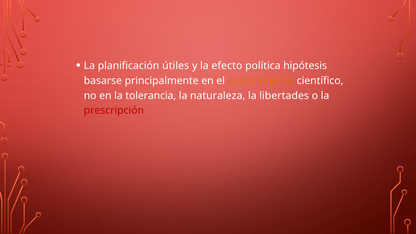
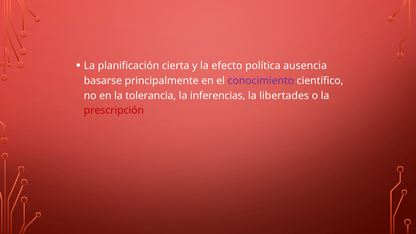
útiles: útiles -> cierta
hipótesis: hipótesis -> ausencia
conocimiento colour: orange -> purple
naturaleza: naturaleza -> inferencias
